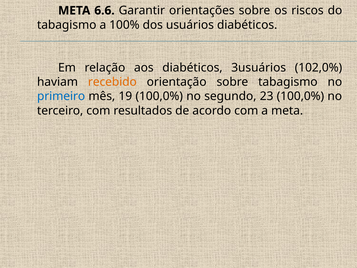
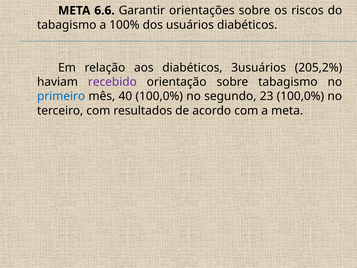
102,0%: 102,0% -> 205,2%
recebido colour: orange -> purple
19: 19 -> 40
